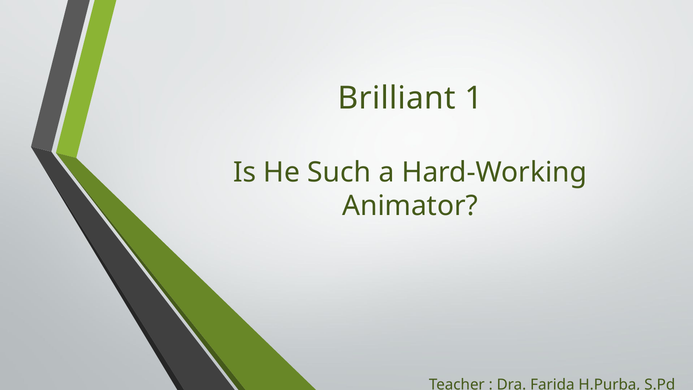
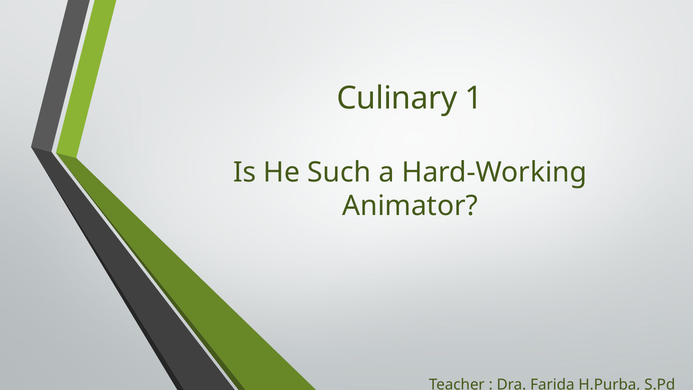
Brilliant: Brilliant -> Culinary
